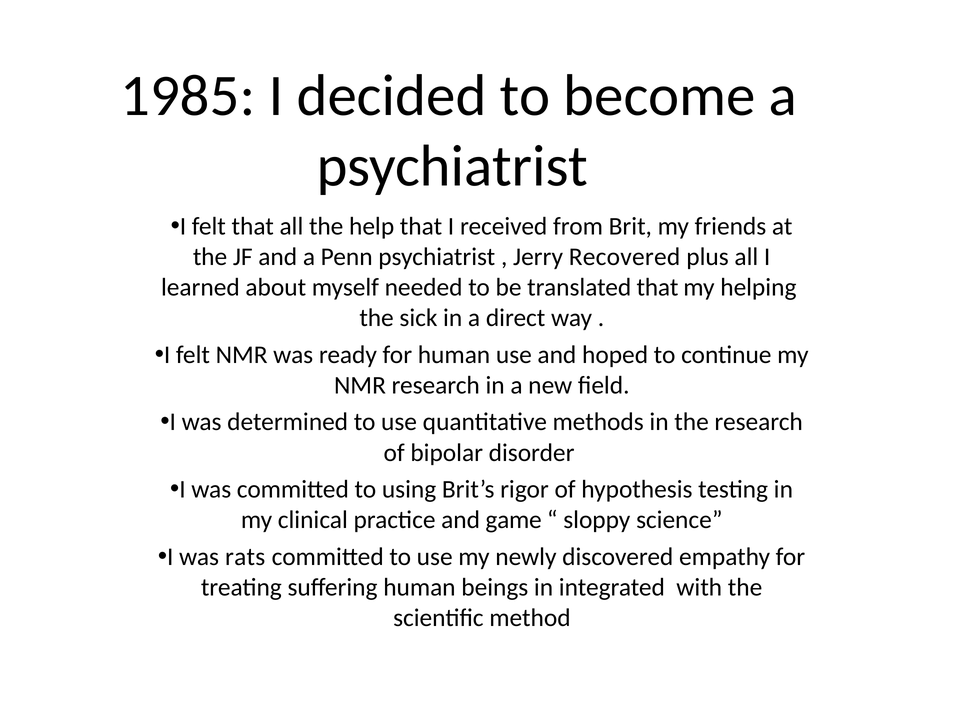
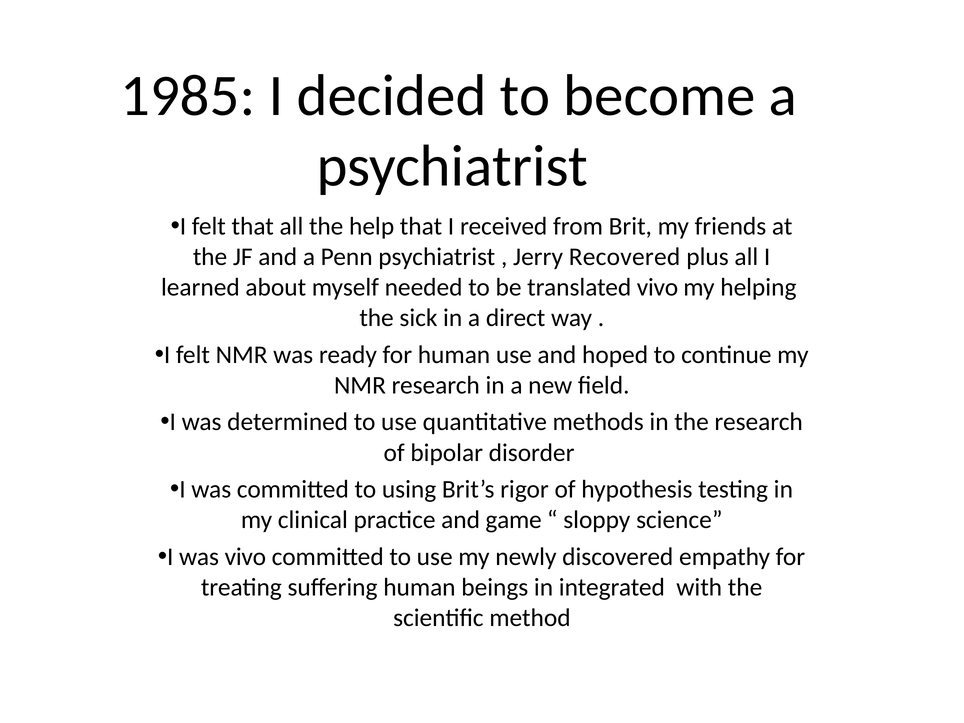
translated that: that -> vivo
was rats: rats -> vivo
